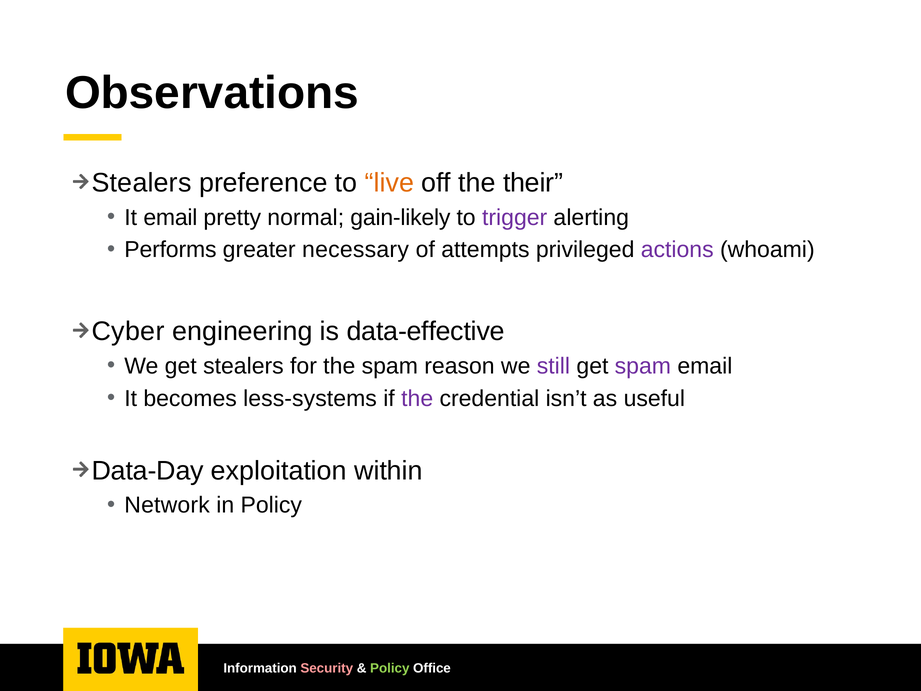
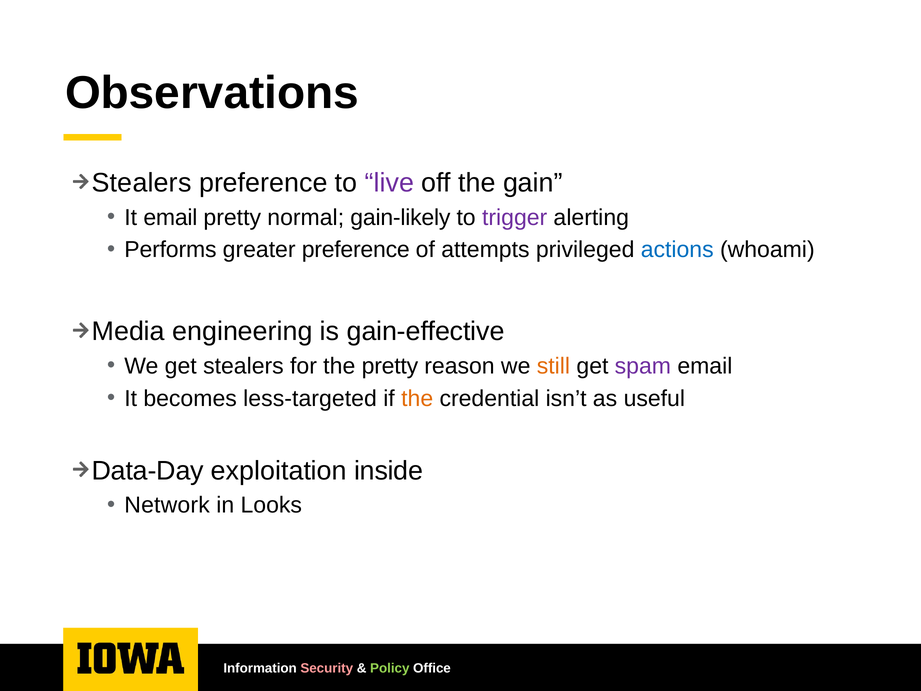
live colour: orange -> purple
their: their -> gain
greater necessary: necessary -> preference
actions colour: purple -> blue
Cyber: Cyber -> Media
data-effective: data-effective -> gain-effective
the spam: spam -> pretty
still colour: purple -> orange
less-systems: less-systems -> less-targeted
the at (417, 398) colour: purple -> orange
within: within -> inside
in Policy: Policy -> Looks
